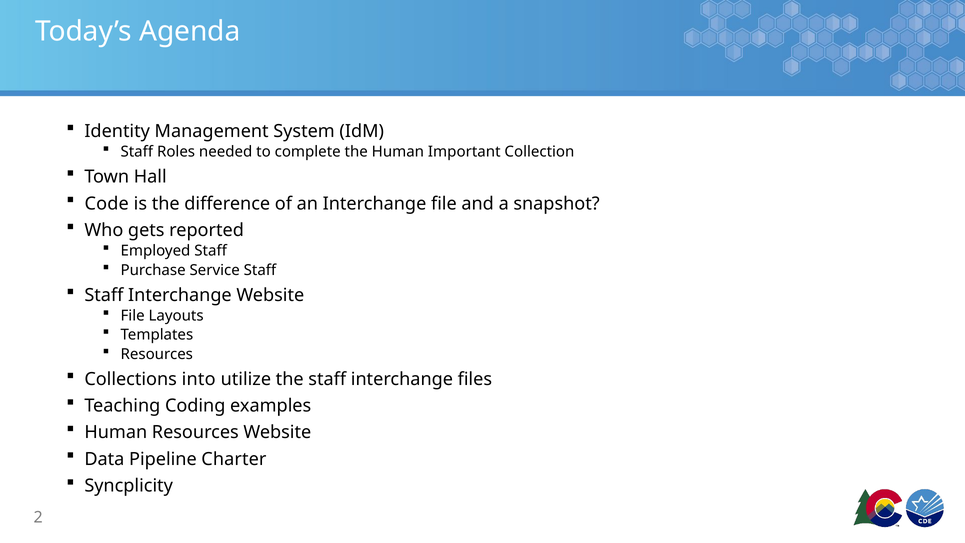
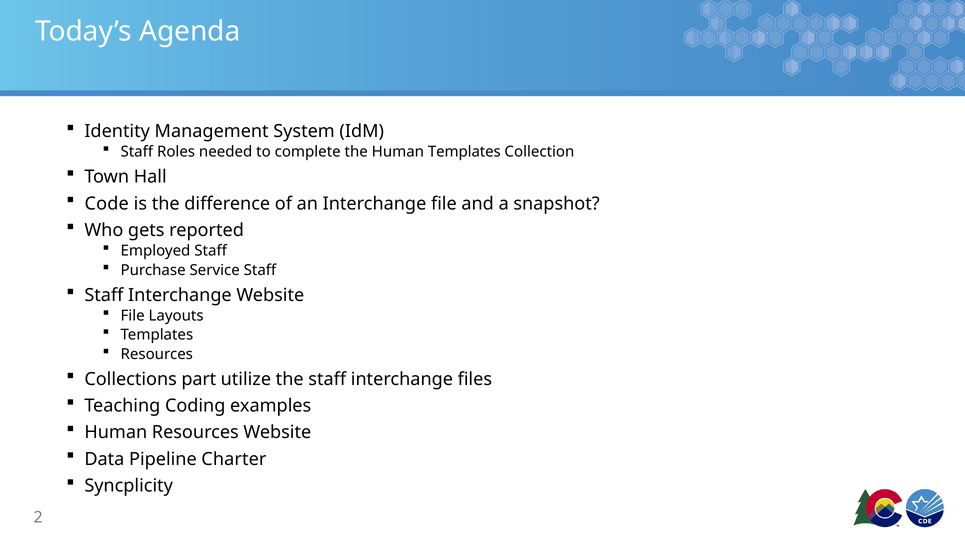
Human Important: Important -> Templates
into: into -> part
